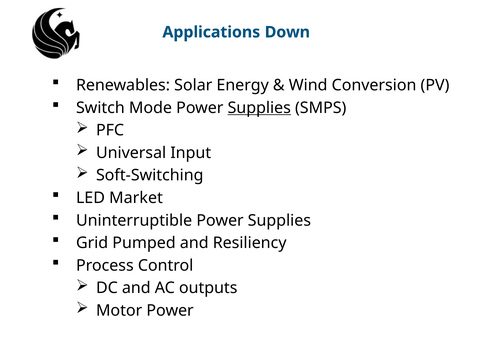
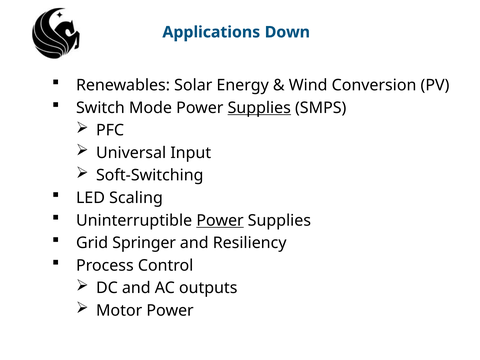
Market: Market -> Scaling
Power at (220, 220) underline: none -> present
Pumped: Pumped -> Springer
